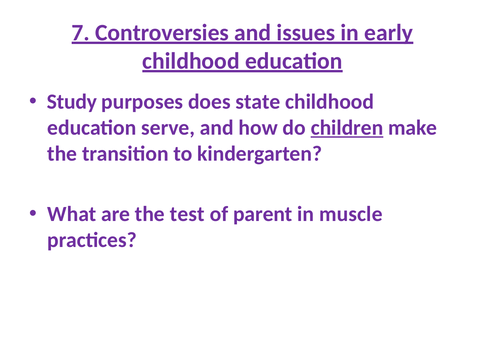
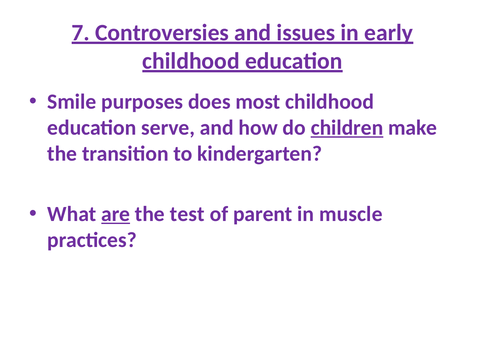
Study: Study -> Smile
state: state -> most
are underline: none -> present
